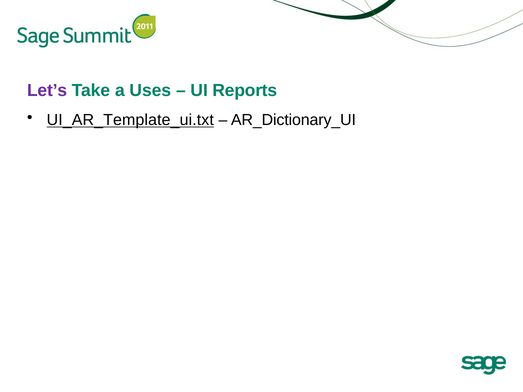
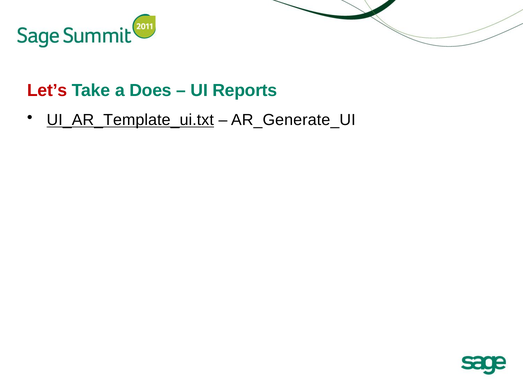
Let’s colour: purple -> red
Uses: Uses -> Does
AR_Dictionary_UI: AR_Dictionary_UI -> AR_Generate_UI
